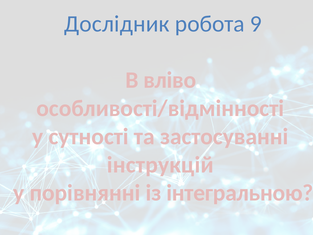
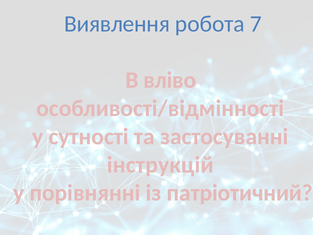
Дослідник: Дослідник -> Виявлення
9: 9 -> 7
інтегральною: інтегральною -> патріотичний
